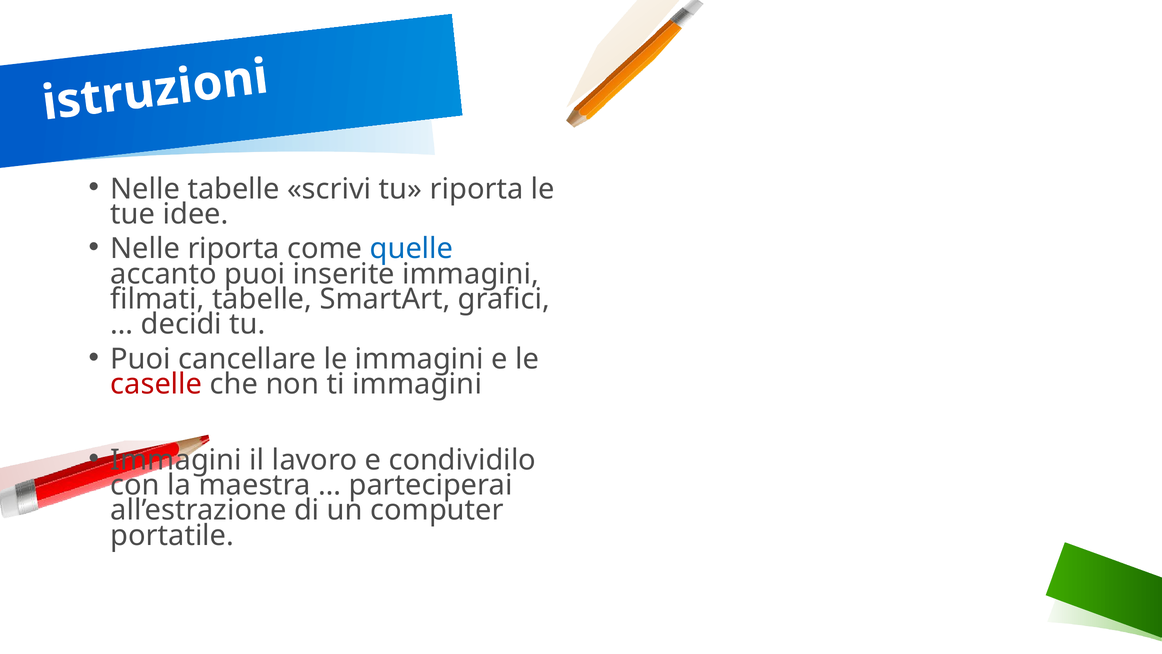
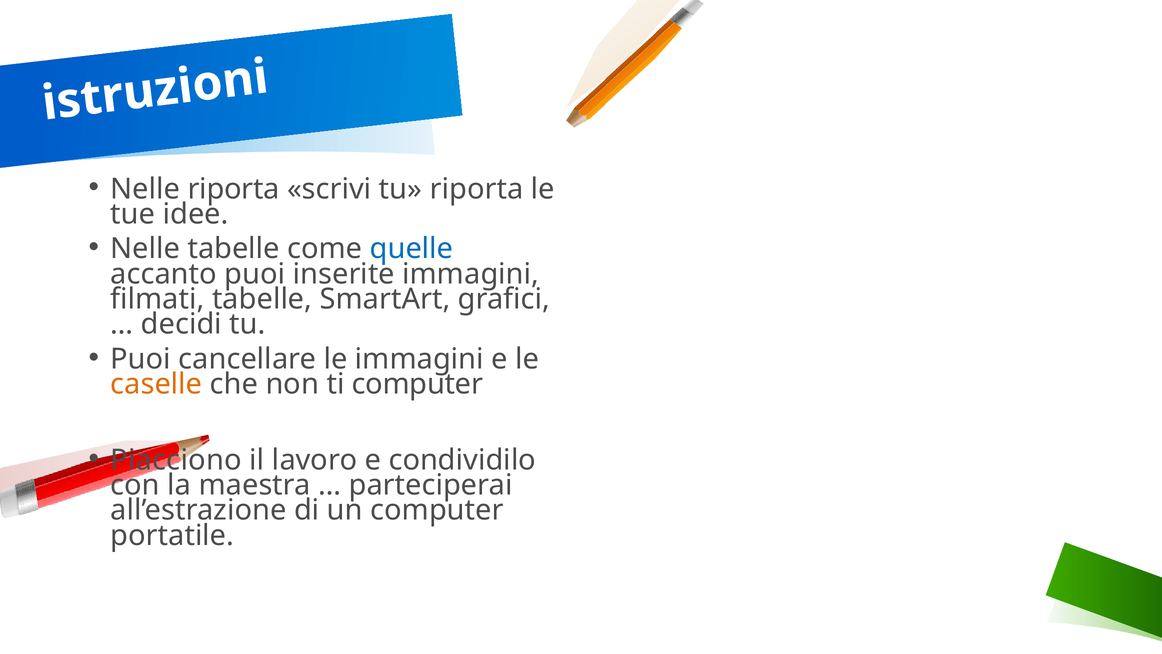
Nelle tabelle: tabelle -> riporta
Nelle riporta: riporta -> tabelle
caselle colour: red -> orange
ti immagini: immagini -> computer
Immagini at (176, 460): Immagini -> Piacciono
